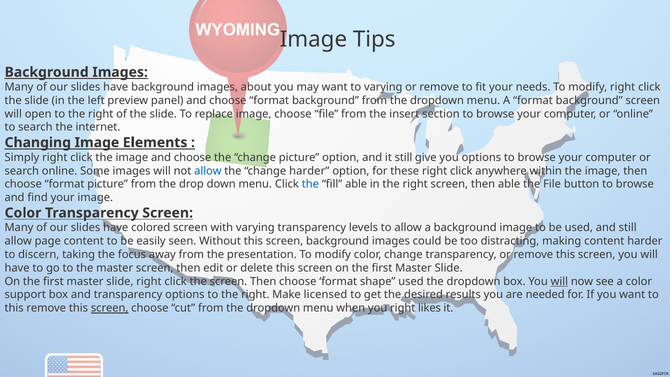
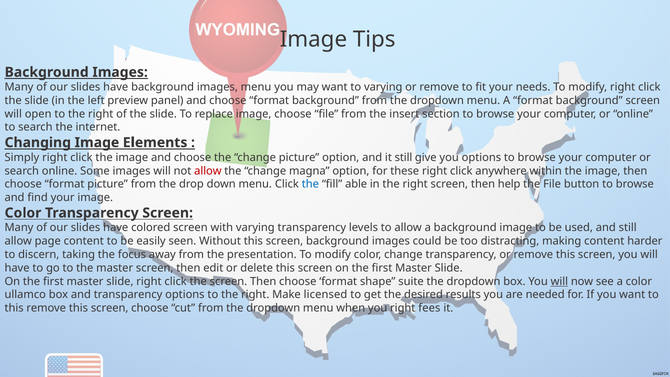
images about: about -> menu
allow at (208, 171) colour: blue -> red
change harder: harder -> magna
then able: able -> help
shape used: used -> suite
support: support -> ullamco
screen at (110, 308) underline: present -> none
likes: likes -> fees
